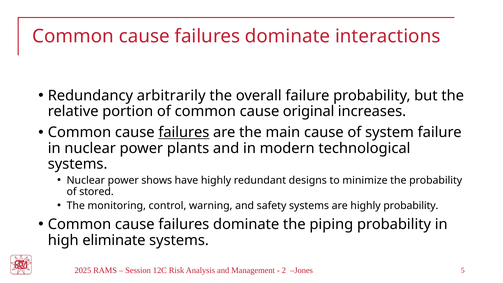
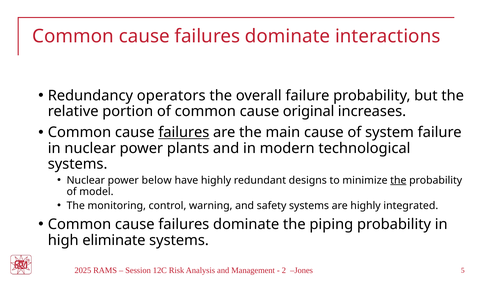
arbitrarily: arbitrarily -> operators
shows: shows -> below
the at (398, 180) underline: none -> present
stored: stored -> model
highly probability: probability -> integrated
